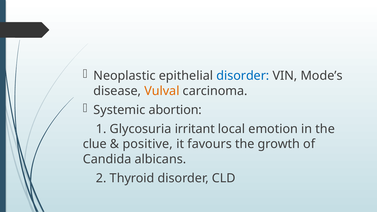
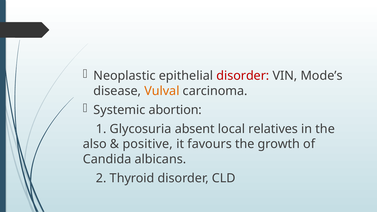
disorder at (243, 76) colour: blue -> red
irritant: irritant -> absent
emotion: emotion -> relatives
clue: clue -> also
